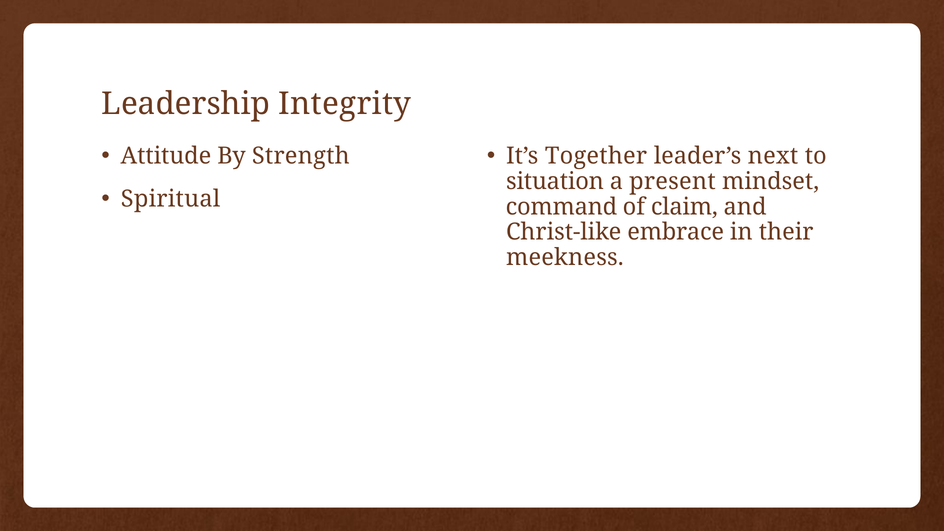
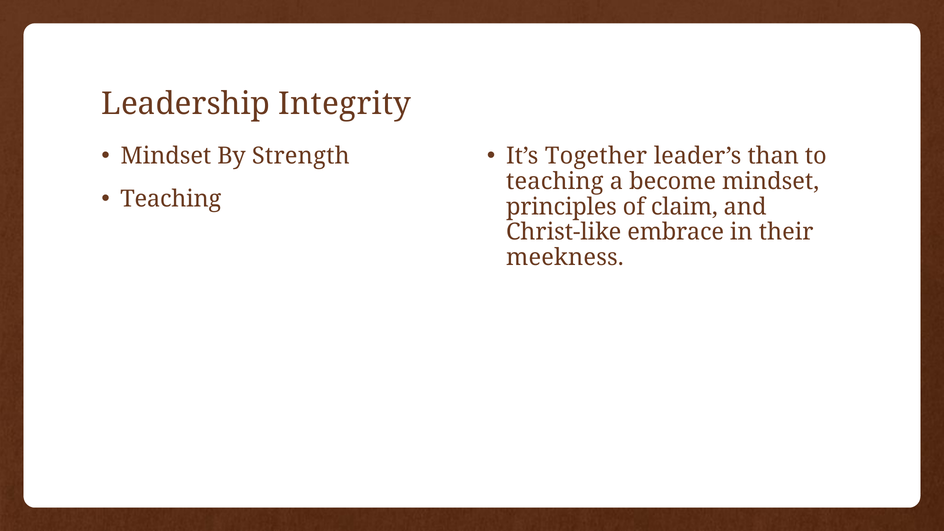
Attitude at (166, 156): Attitude -> Mindset
next: next -> than
situation at (555, 181): situation -> teaching
present: present -> become
Spiritual at (171, 199): Spiritual -> Teaching
command: command -> principles
